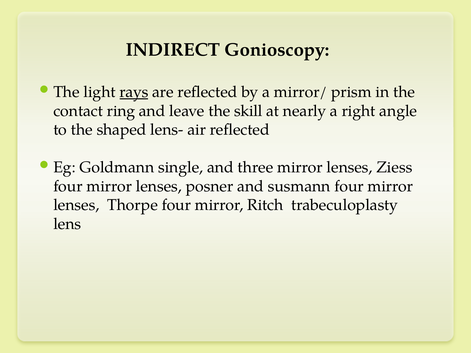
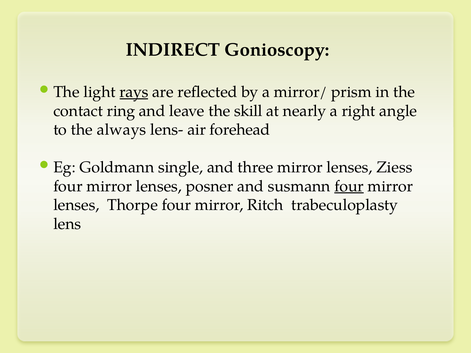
shaped: shaped -> always
air reflected: reflected -> forehead
four at (349, 186) underline: none -> present
